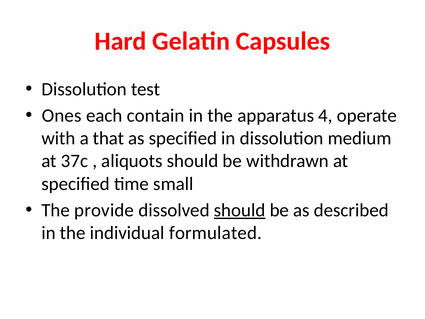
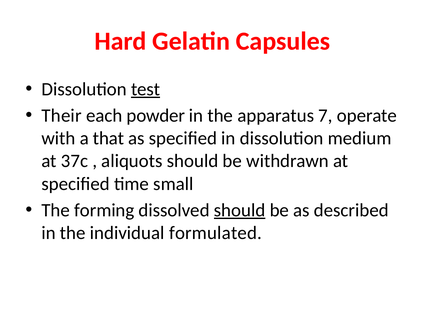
test underline: none -> present
Ones: Ones -> Their
contain: contain -> powder
4: 4 -> 7
provide: provide -> forming
